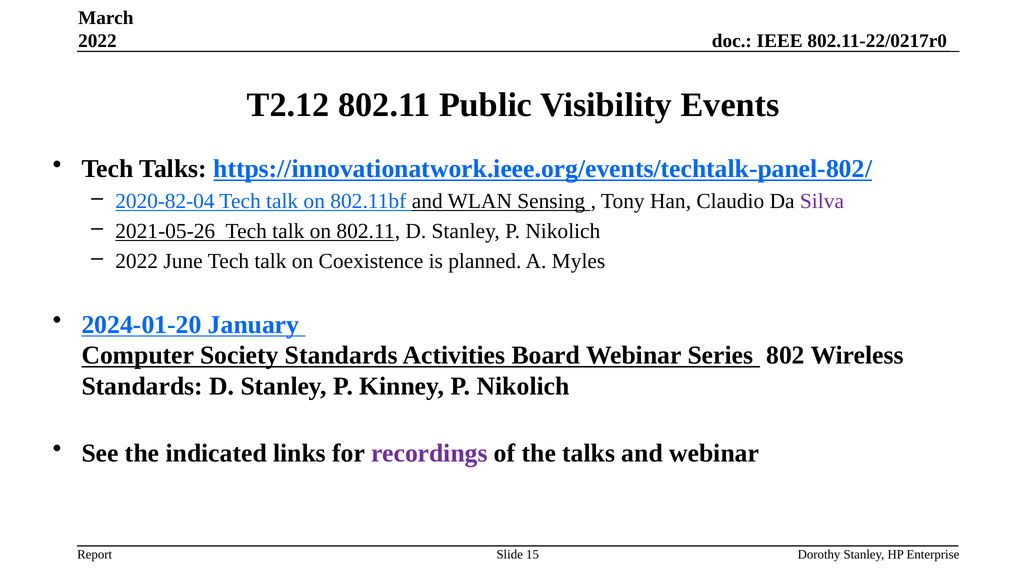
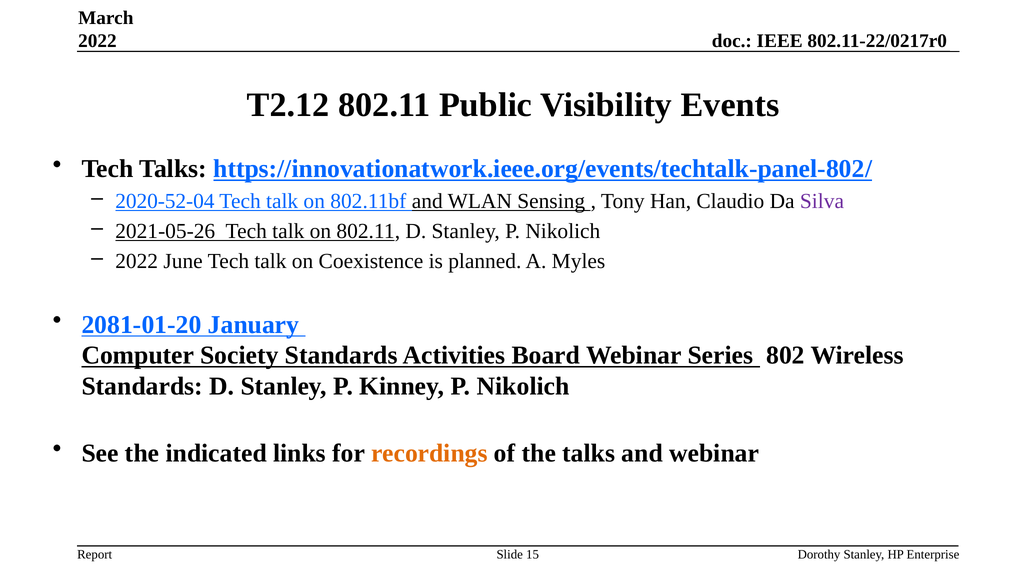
2020-82-04: 2020-82-04 -> 2020-52-04
2024-01-20: 2024-01-20 -> 2081-01-20
recordings colour: purple -> orange
